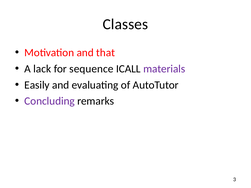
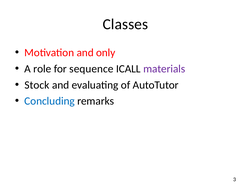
that: that -> only
lack: lack -> role
Easily: Easily -> Stock
Concluding colour: purple -> blue
